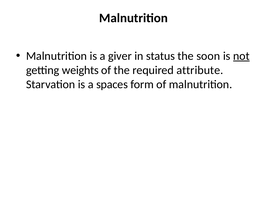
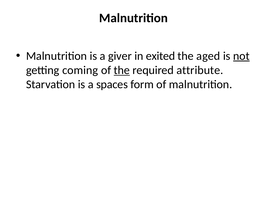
status: status -> exited
soon: soon -> aged
weights: weights -> coming
the at (122, 70) underline: none -> present
